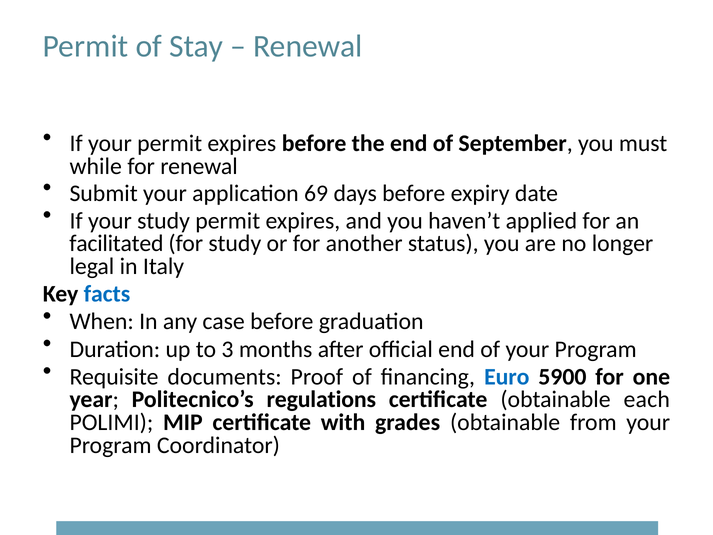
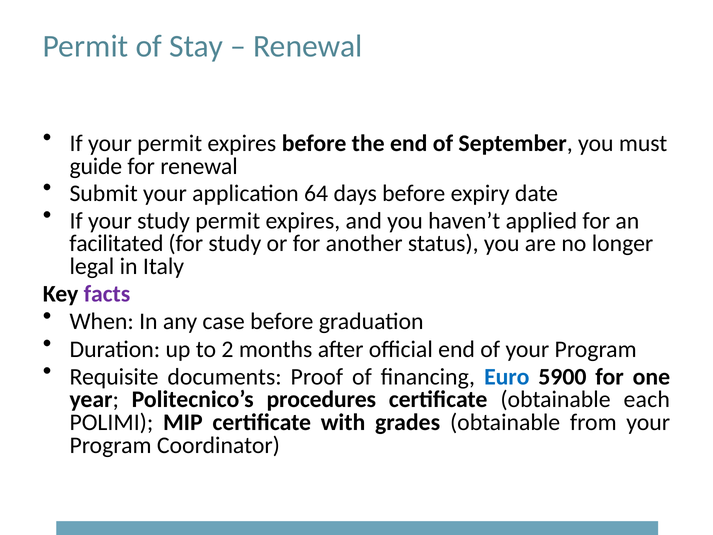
while: while -> guide
69: 69 -> 64
facts colour: blue -> purple
3: 3 -> 2
regulations: regulations -> procedures
